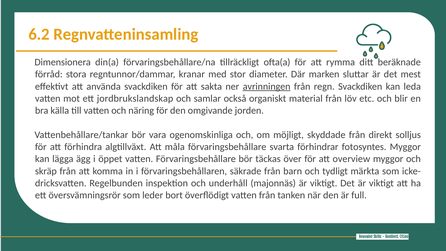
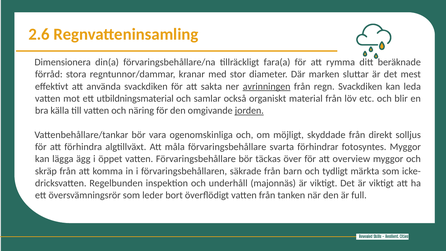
6.2: 6.2 -> 2.6
ofta(a: ofta(a -> fara(a
jordbrukslandskap: jordbrukslandskap -> utbildningsmaterial
jorden underline: none -> present
